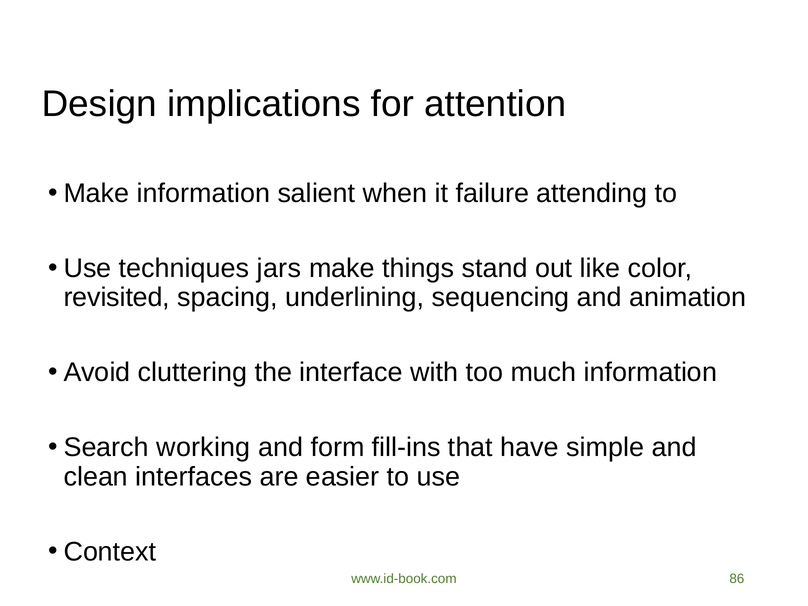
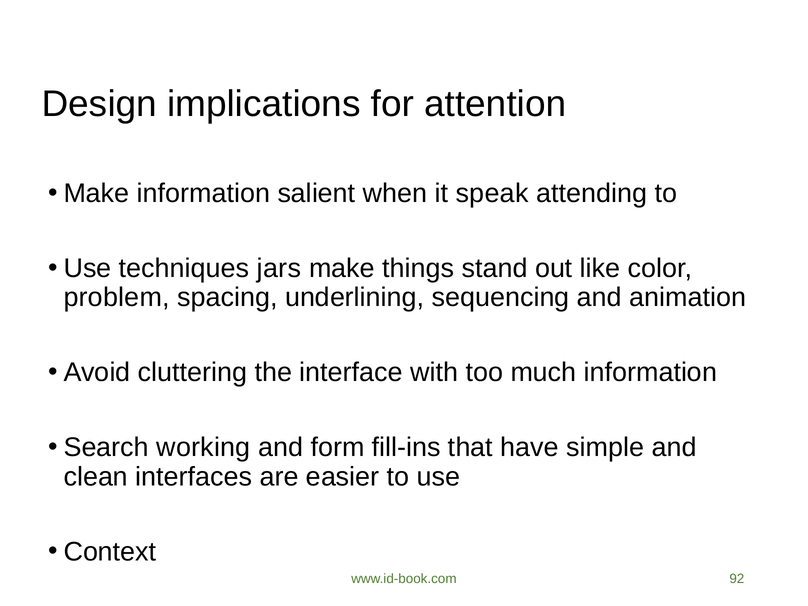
failure: failure -> speak
revisited: revisited -> problem
86: 86 -> 92
